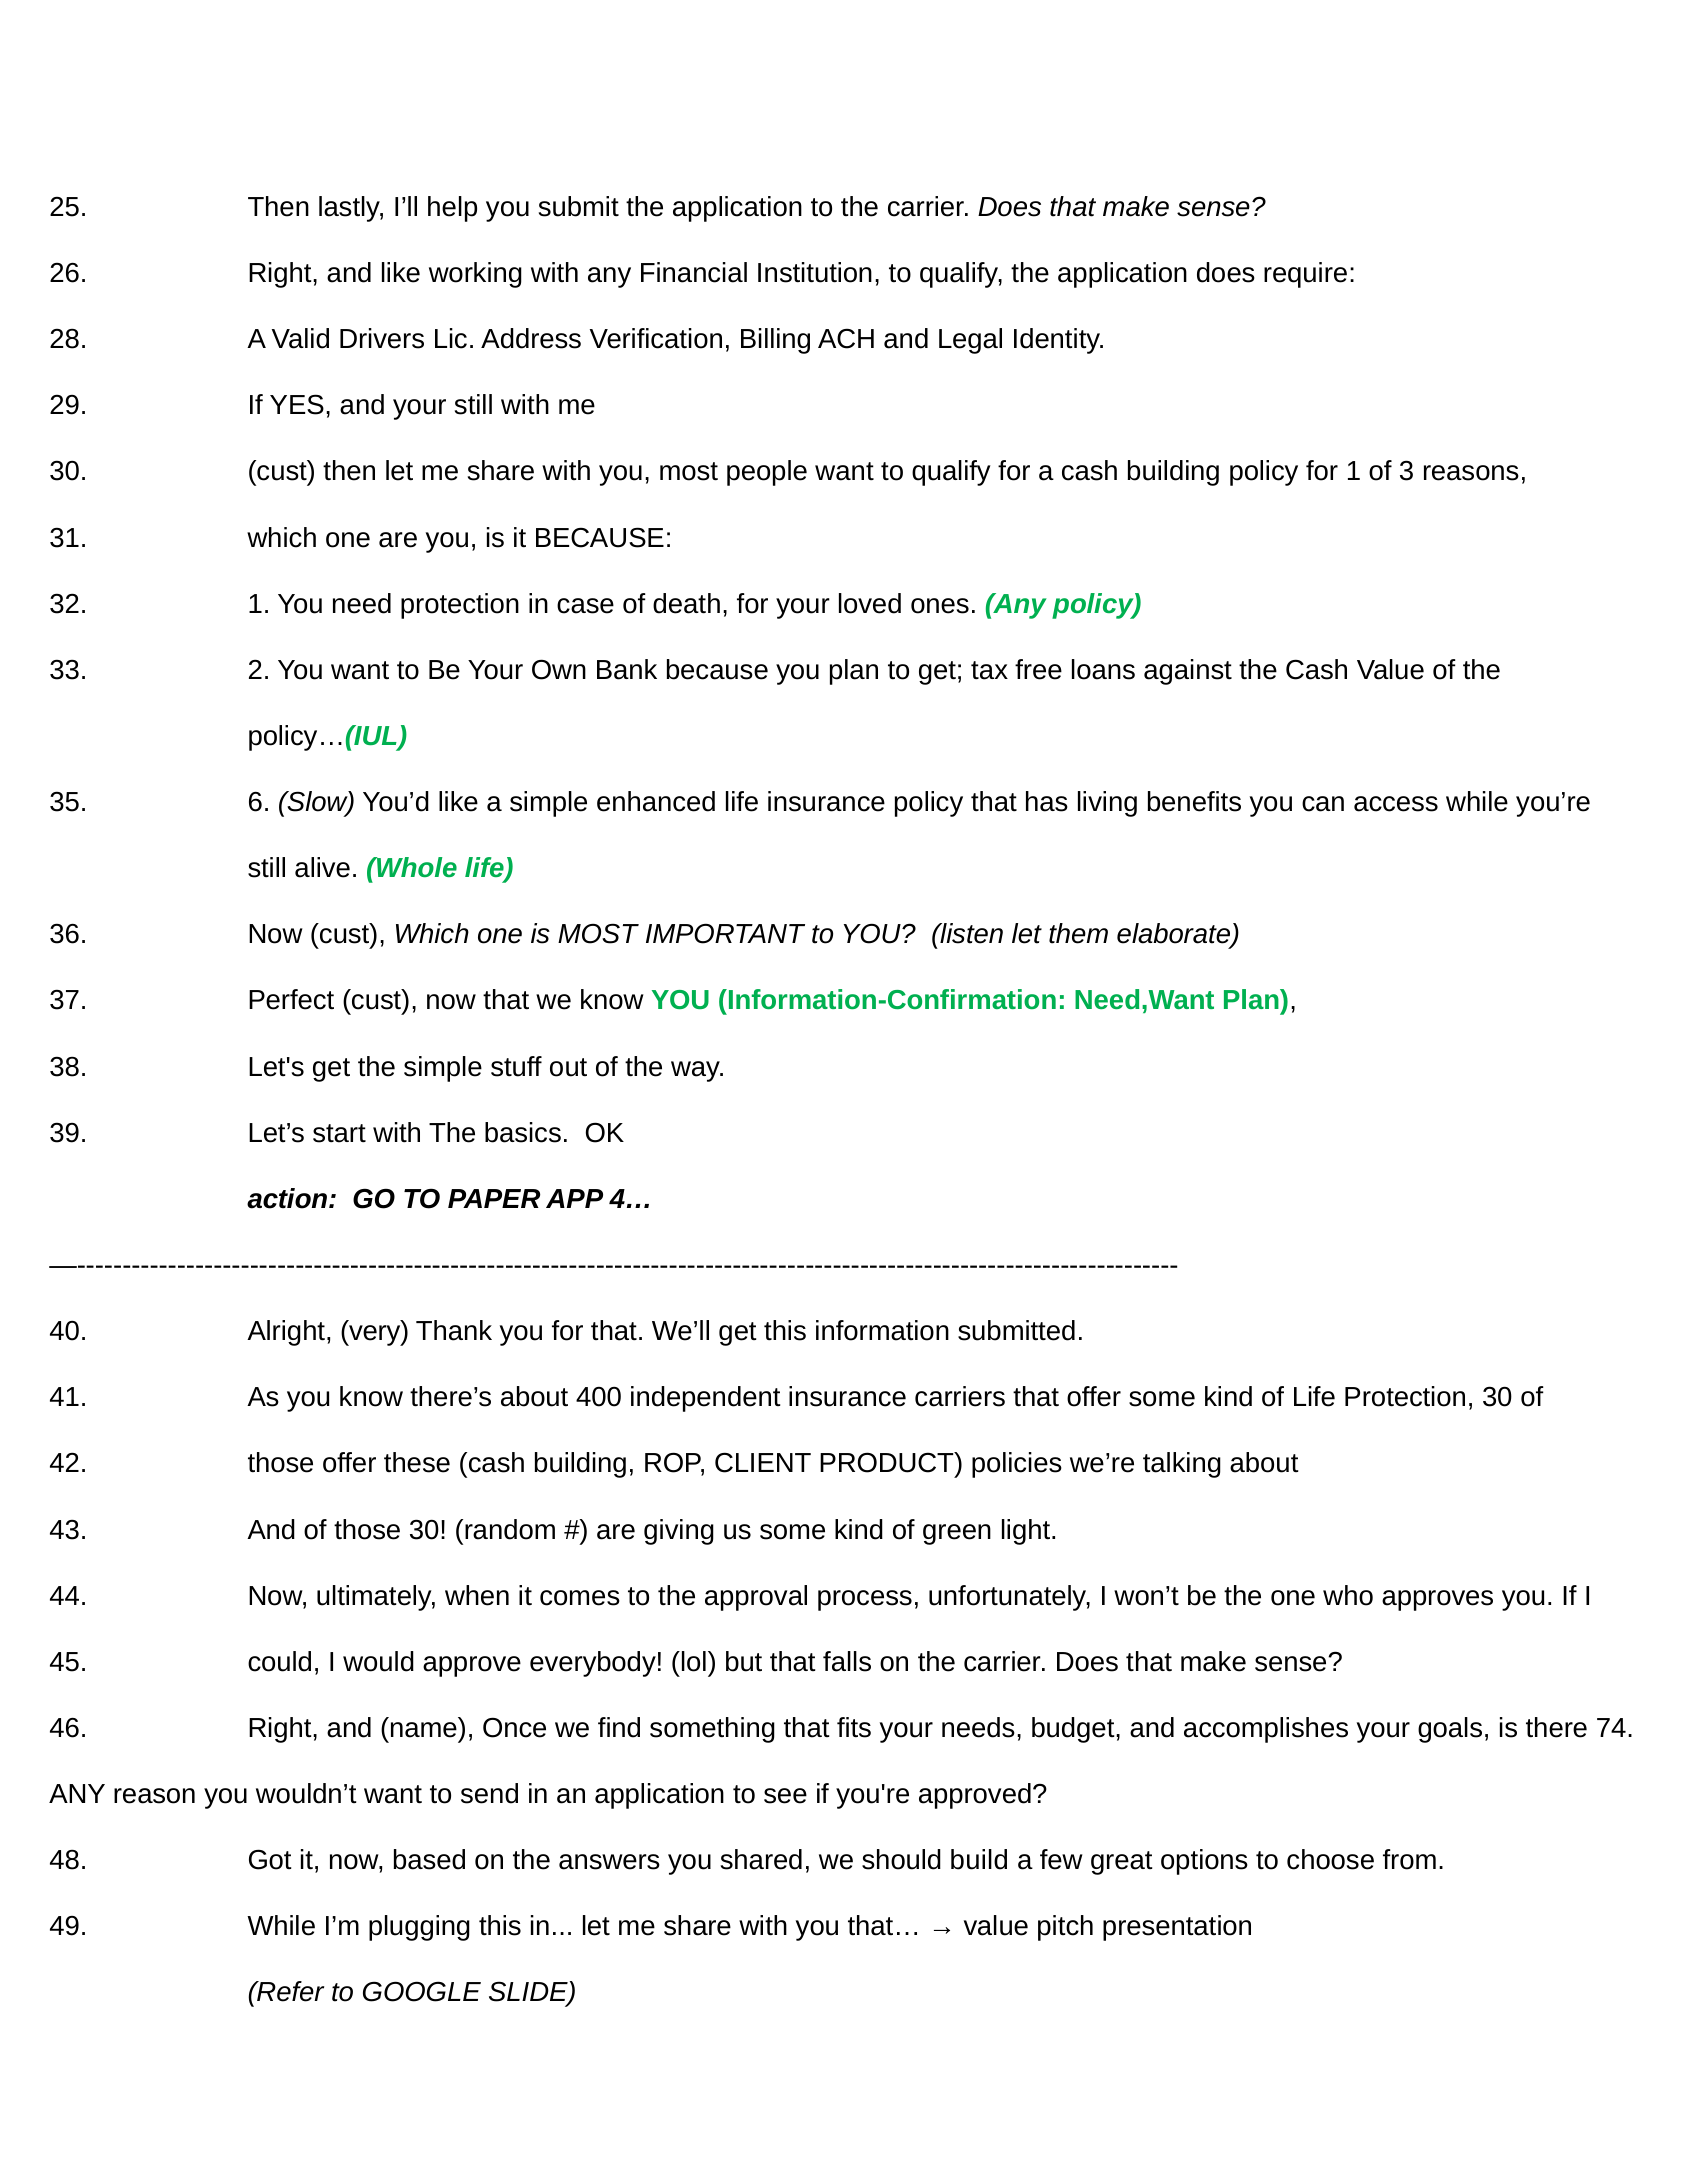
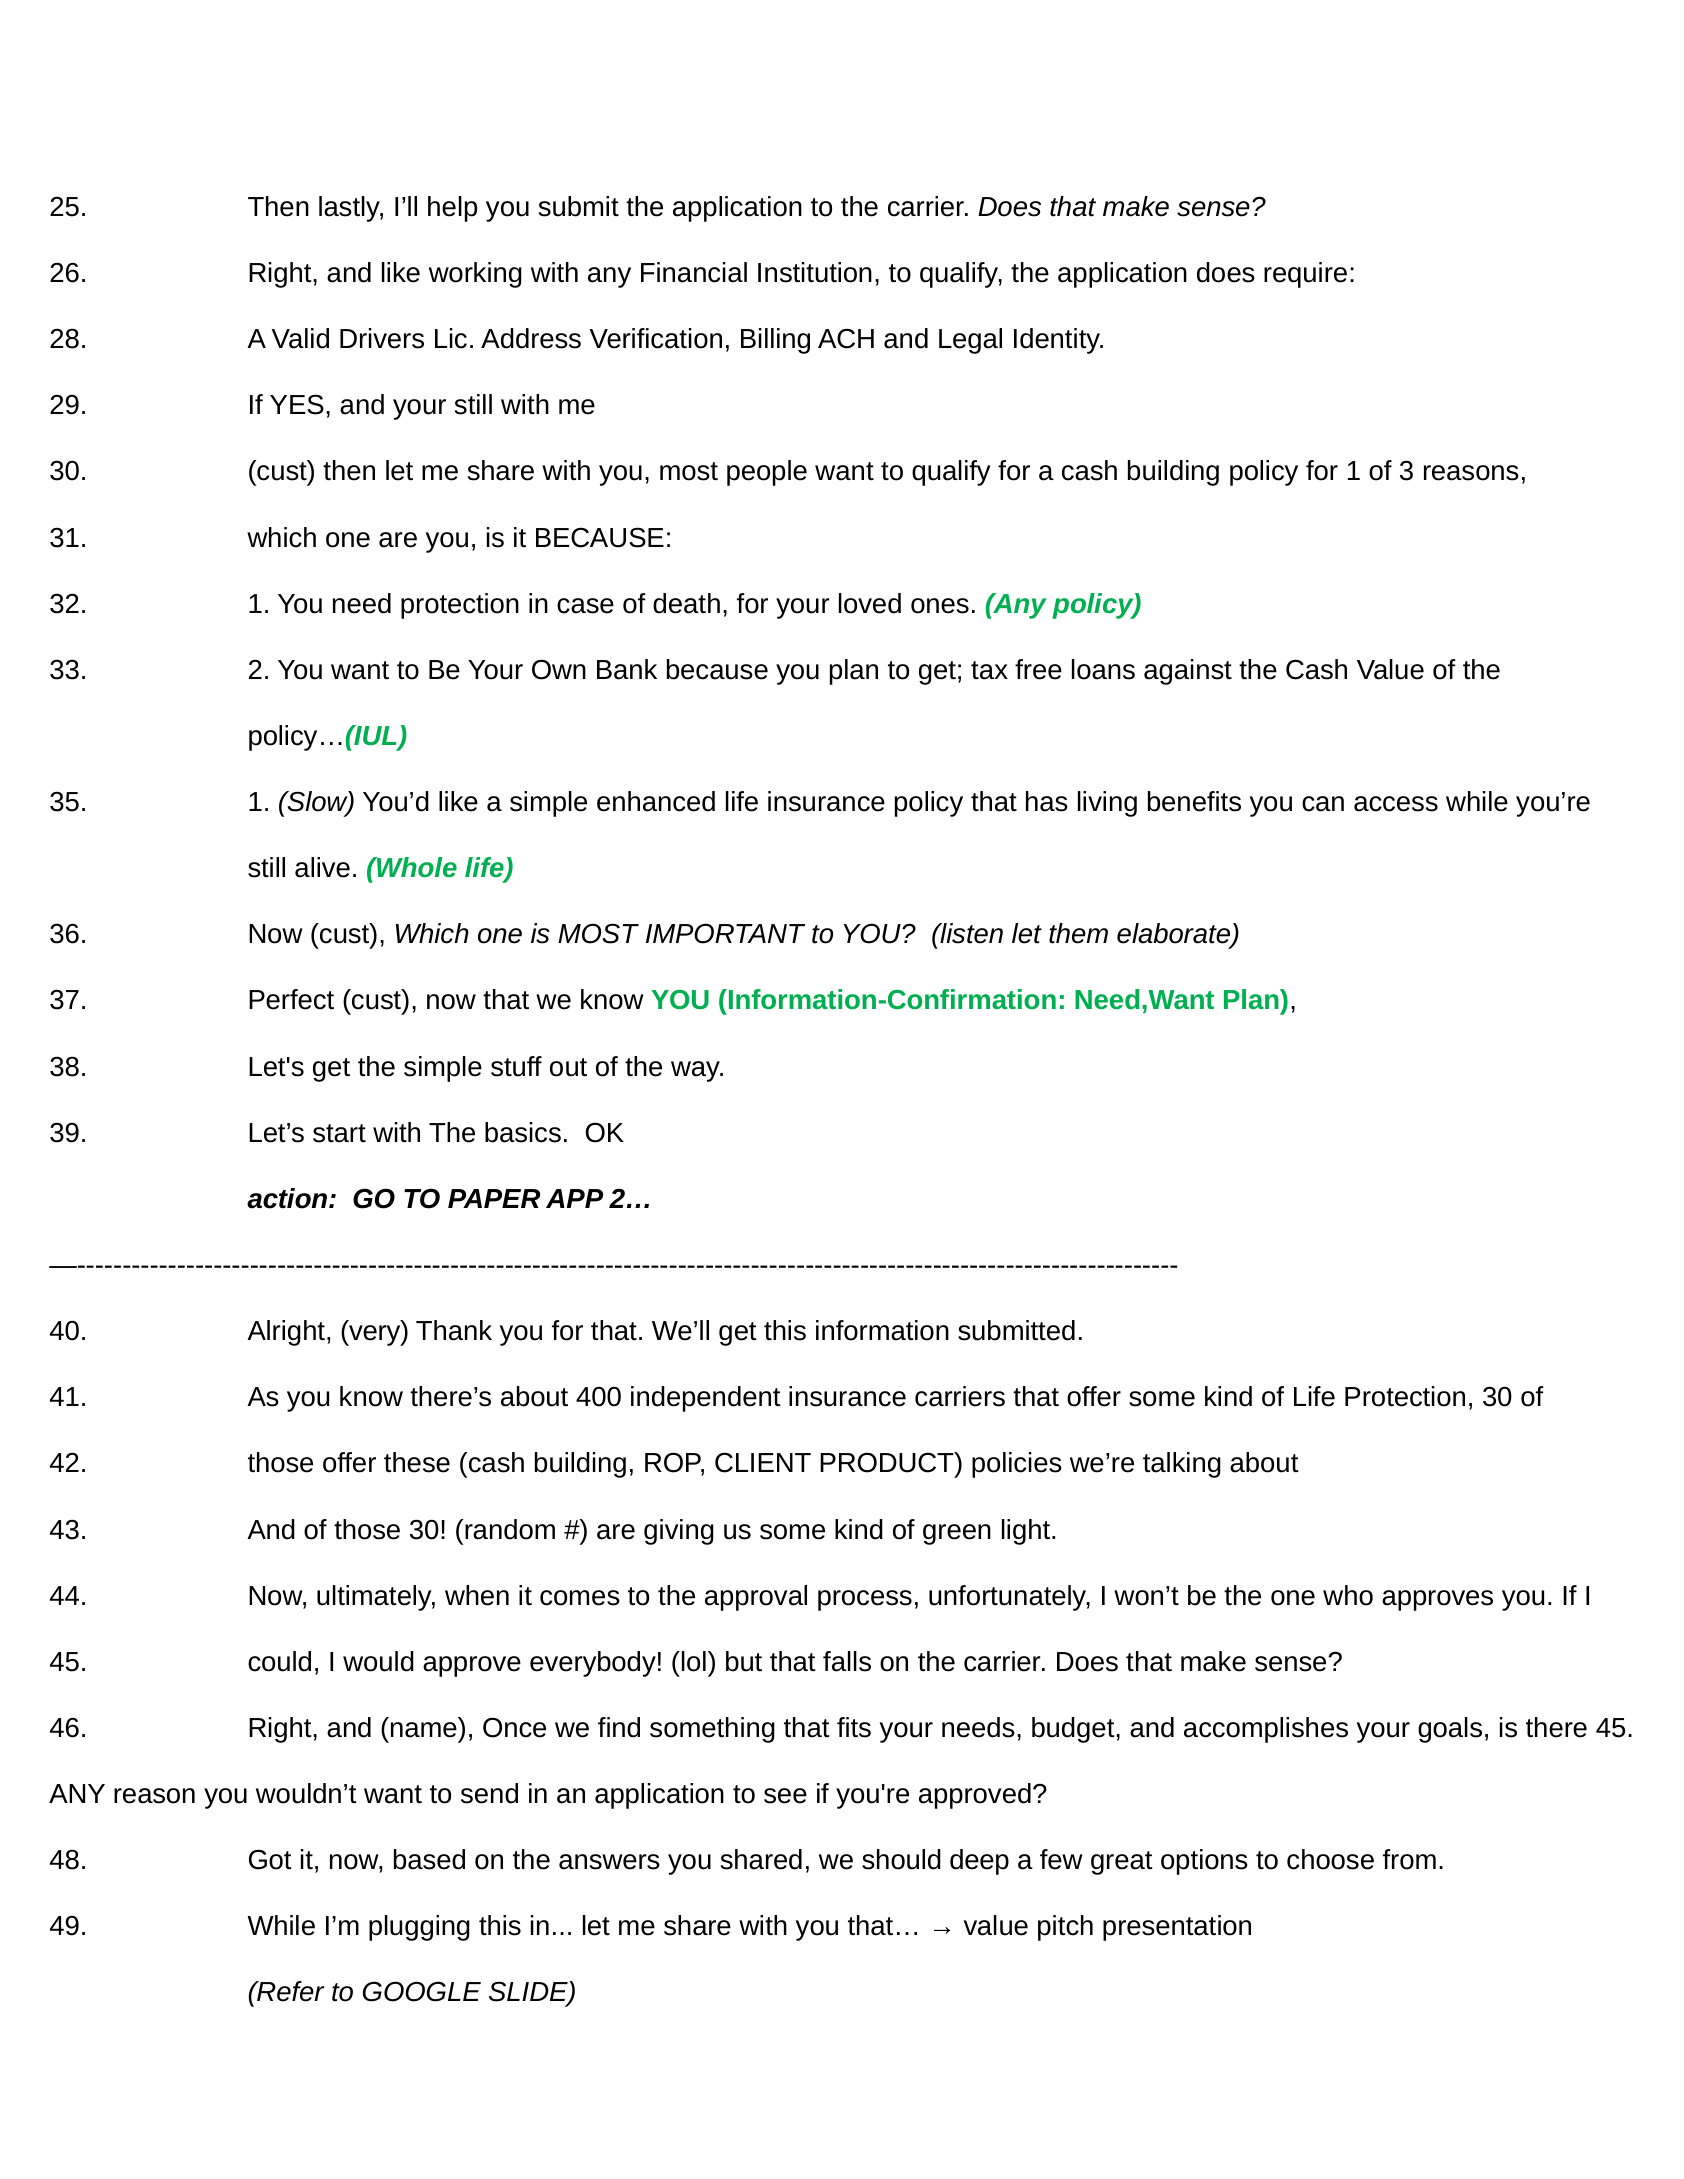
35 6: 6 -> 1
4…: 4… -> 2…
there 74: 74 -> 45
build: build -> deep
